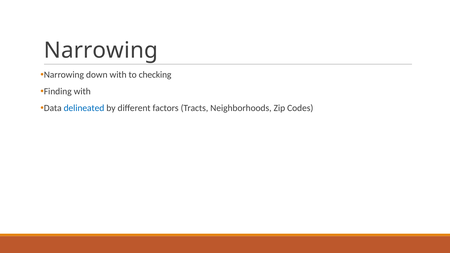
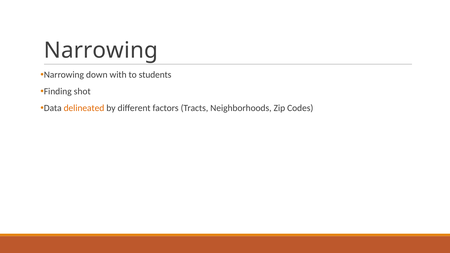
checking: checking -> students
Finding with: with -> shot
delineated colour: blue -> orange
